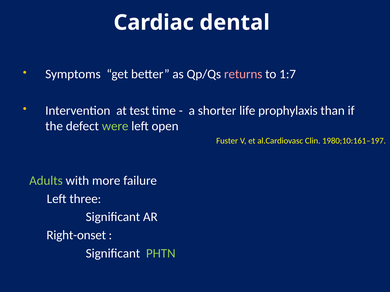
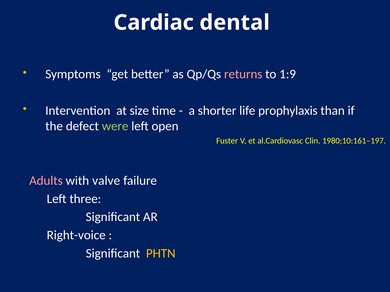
1:7: 1:7 -> 1:9
test: test -> size
Adults colour: light green -> pink
more: more -> valve
Right-onset: Right-onset -> Right-voice
PHTN colour: light green -> yellow
